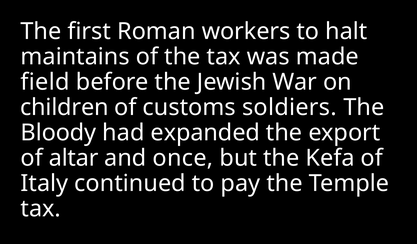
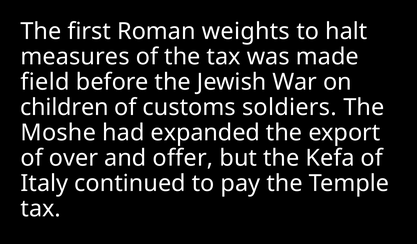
workers: workers -> weights
maintains: maintains -> measures
Bloody: Bloody -> Moshe
altar: altar -> over
once: once -> offer
